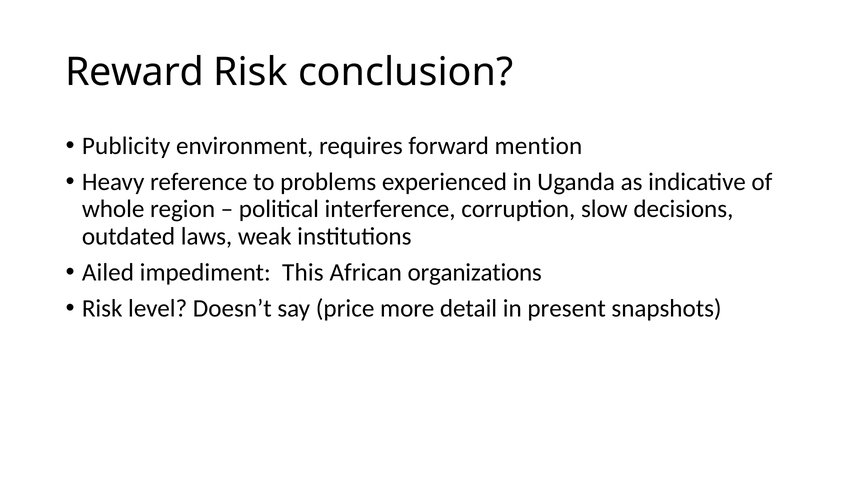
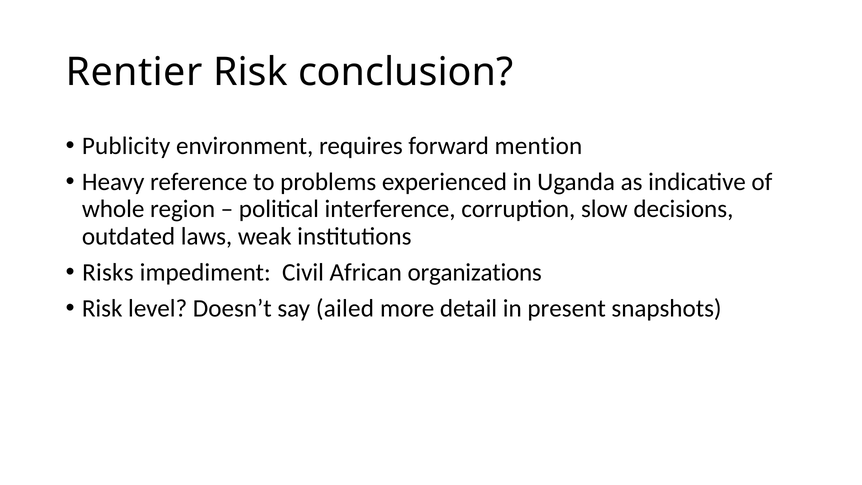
Reward: Reward -> Rentier
Ailed: Ailed -> Risks
This: This -> Civil
price: price -> ailed
